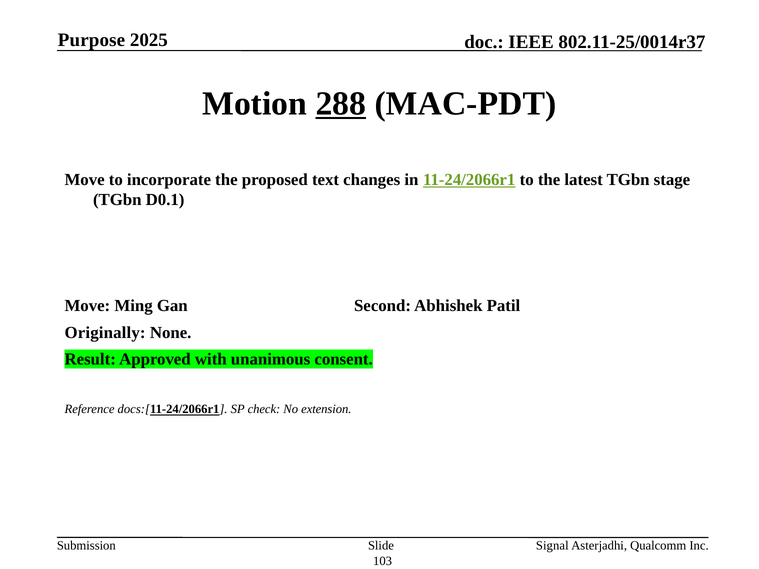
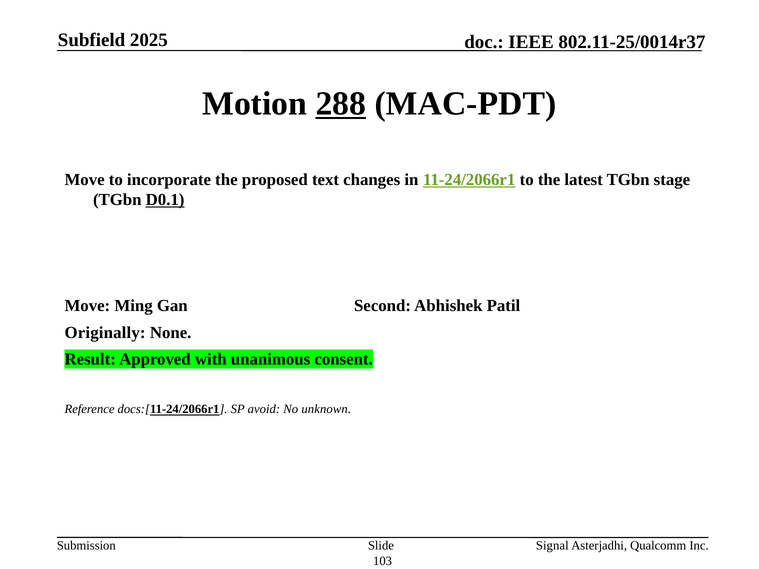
Purpose: Purpose -> Subfield
D0.1 underline: none -> present
check: check -> avoid
extension: extension -> unknown
